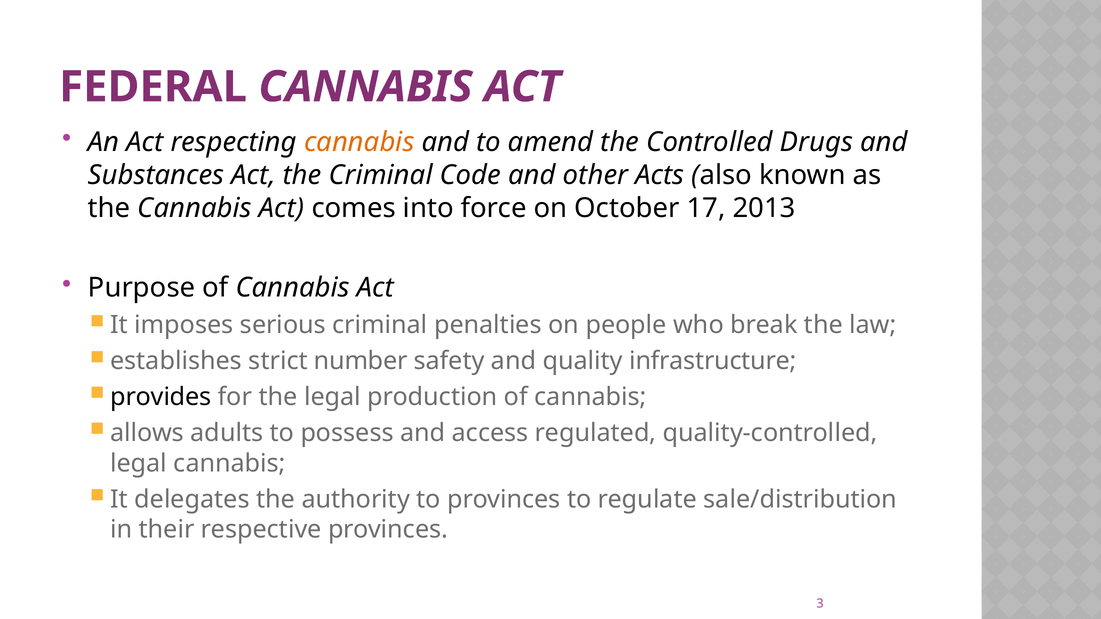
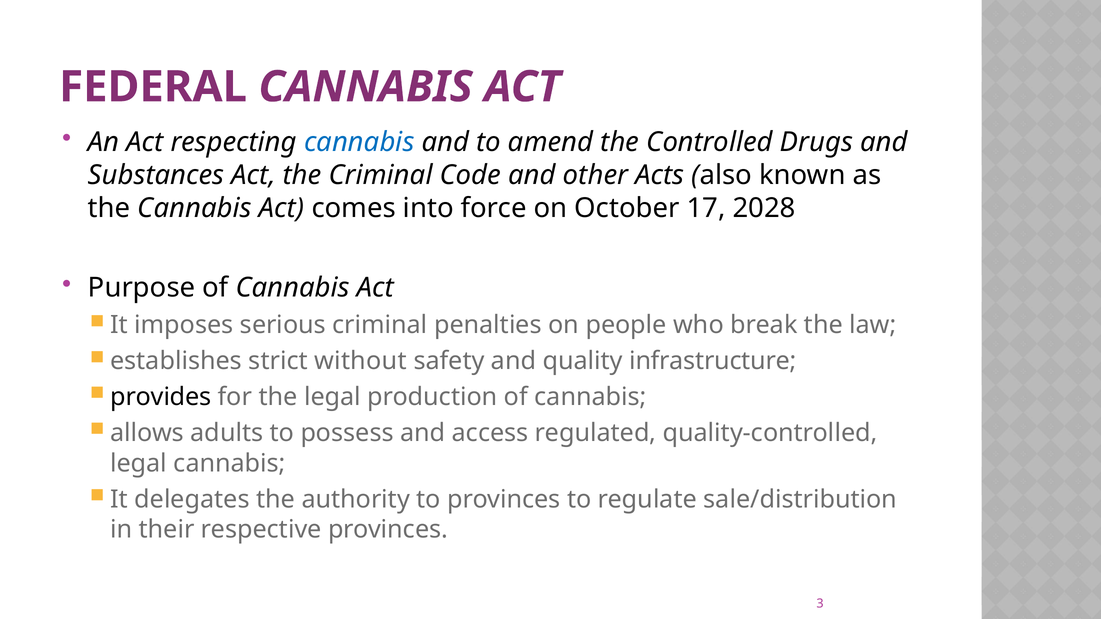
cannabis at (359, 142) colour: orange -> blue
2013: 2013 -> 2028
number: number -> without
